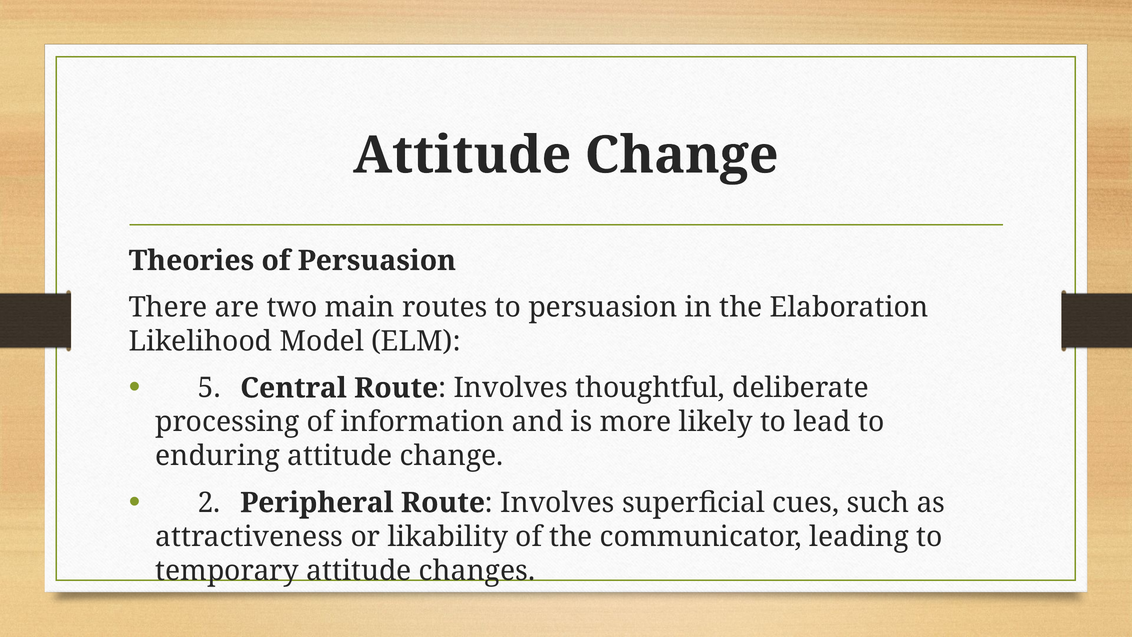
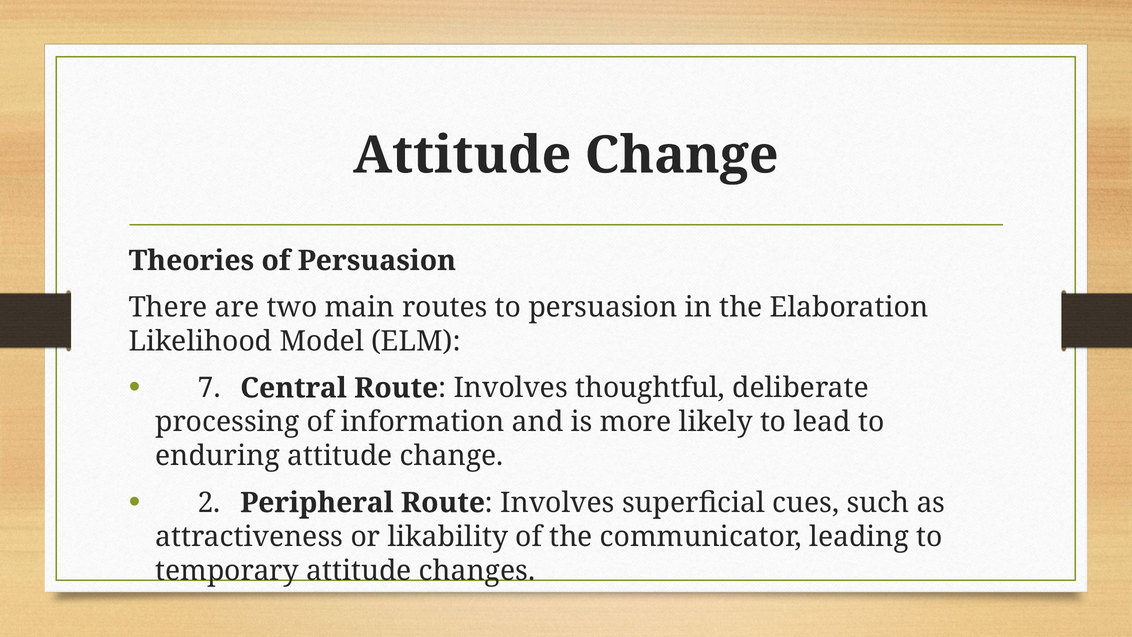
5: 5 -> 7
